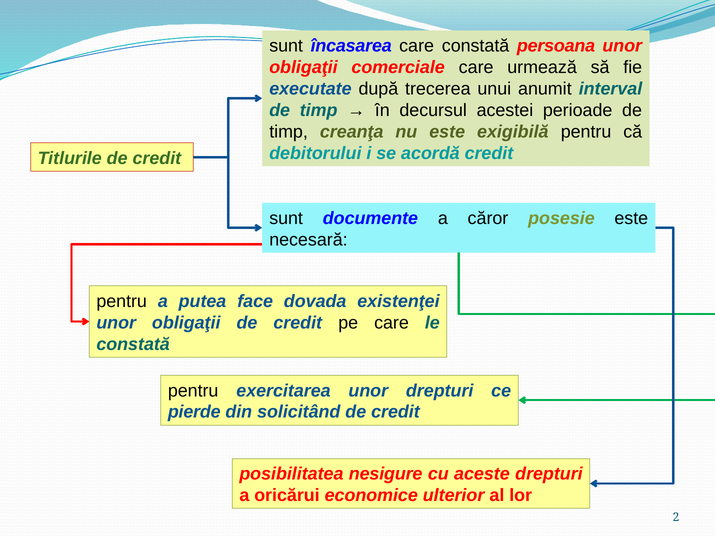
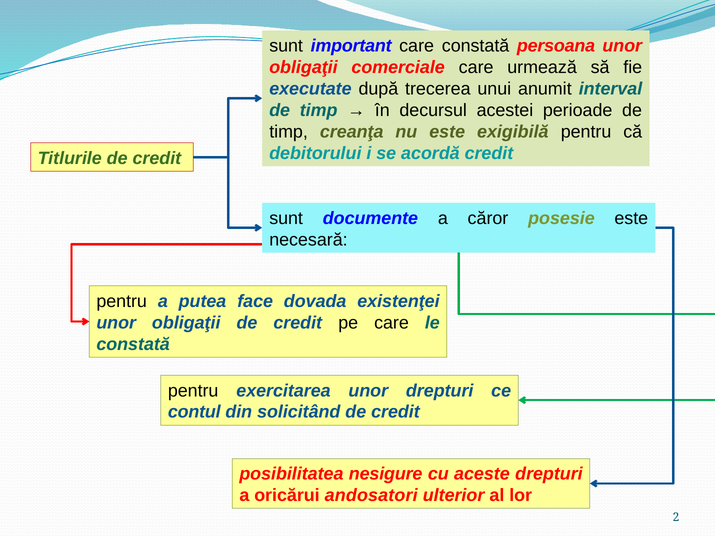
încasarea: încasarea -> important
pierde: pierde -> contul
economice: economice -> andosatori
